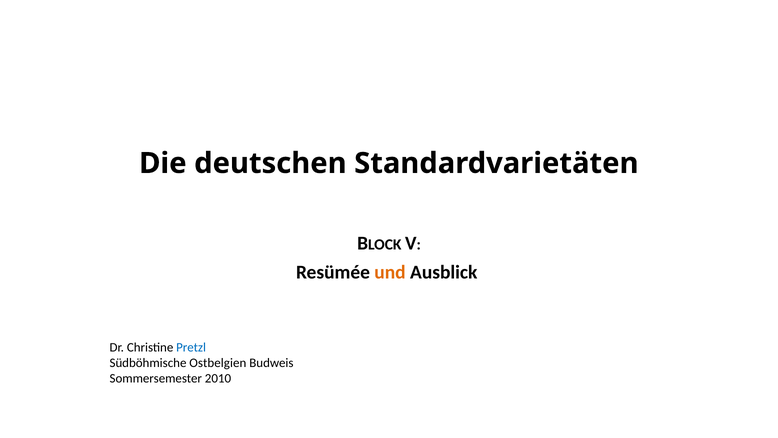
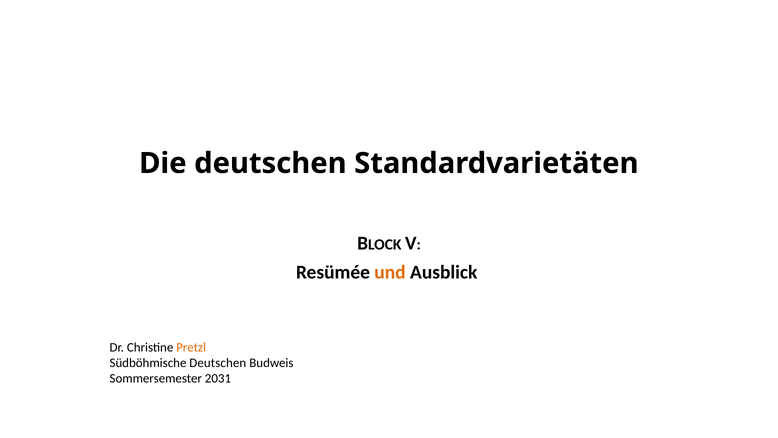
Pretzl colour: blue -> orange
Südböhmische Ostbelgien: Ostbelgien -> Deutschen
2010: 2010 -> 2031
